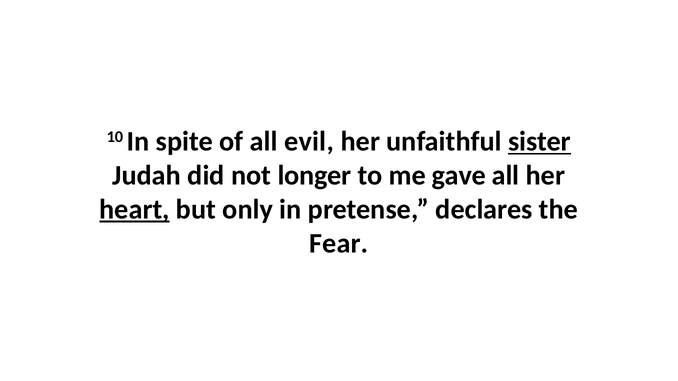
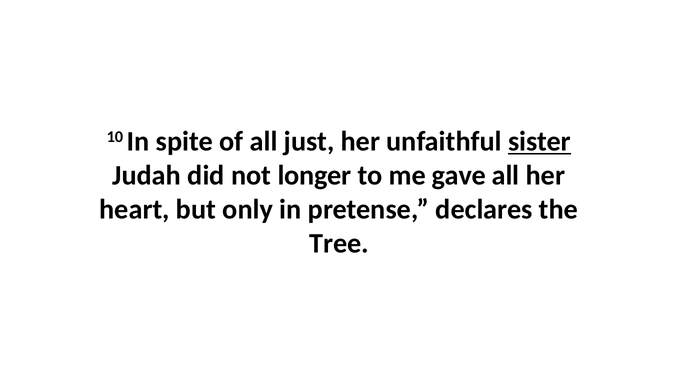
evil: evil -> just
heart underline: present -> none
Fear: Fear -> Tree
